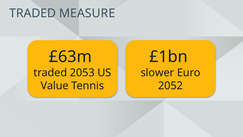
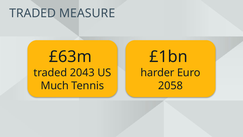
2053: 2053 -> 2043
slower: slower -> harder
Value: Value -> Much
2052: 2052 -> 2058
